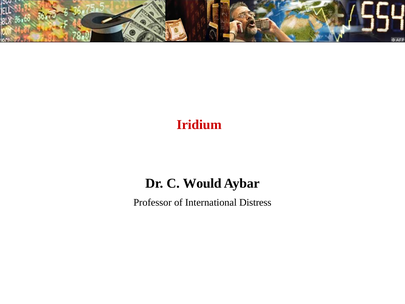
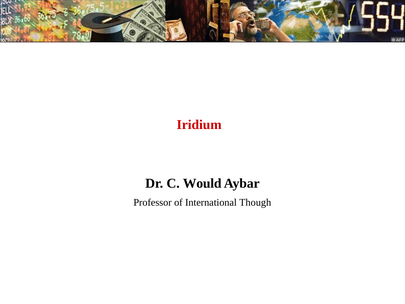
Distress: Distress -> Though
